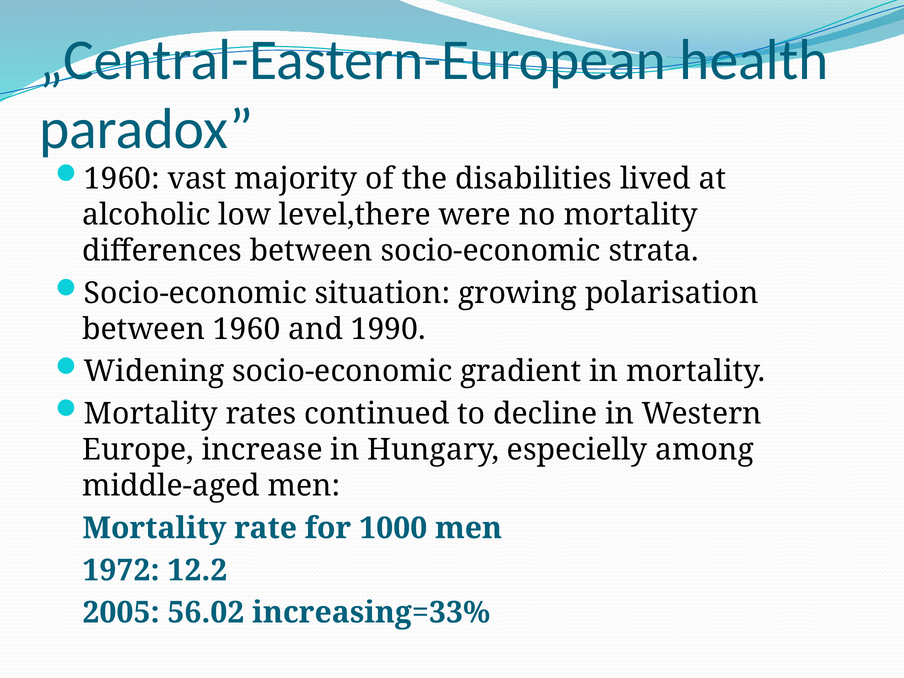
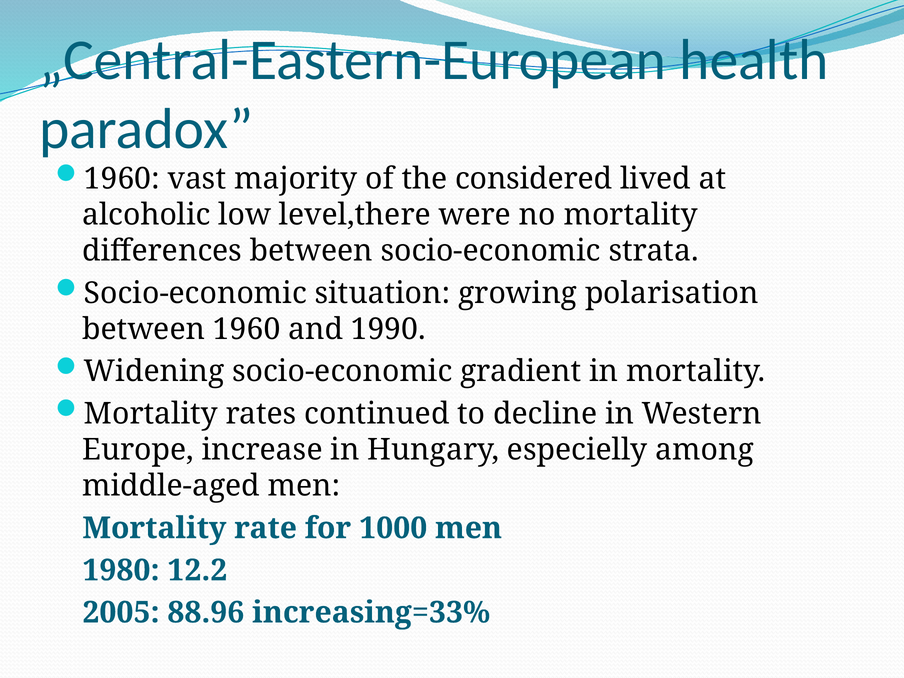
disabilities: disabilities -> considered
1972: 1972 -> 1980
56.02: 56.02 -> 88.96
